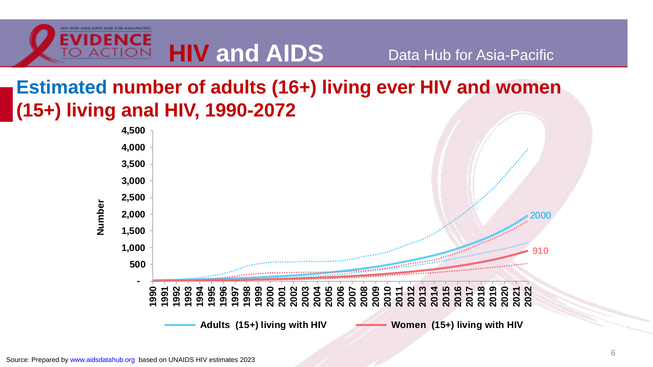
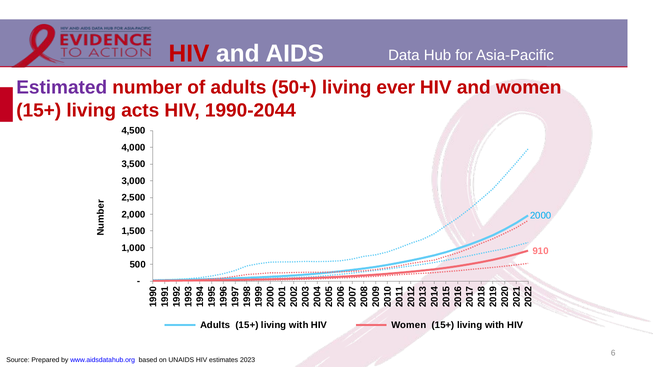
Estimated colour: blue -> purple
16+: 16+ -> 50+
anal: anal -> acts
1990-2072: 1990-2072 -> 1990-2044
